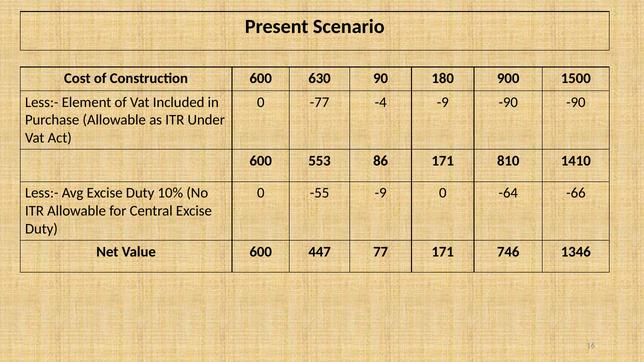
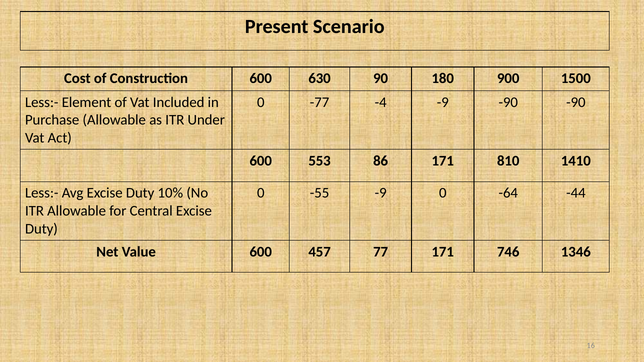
-66: -66 -> -44
447: 447 -> 457
